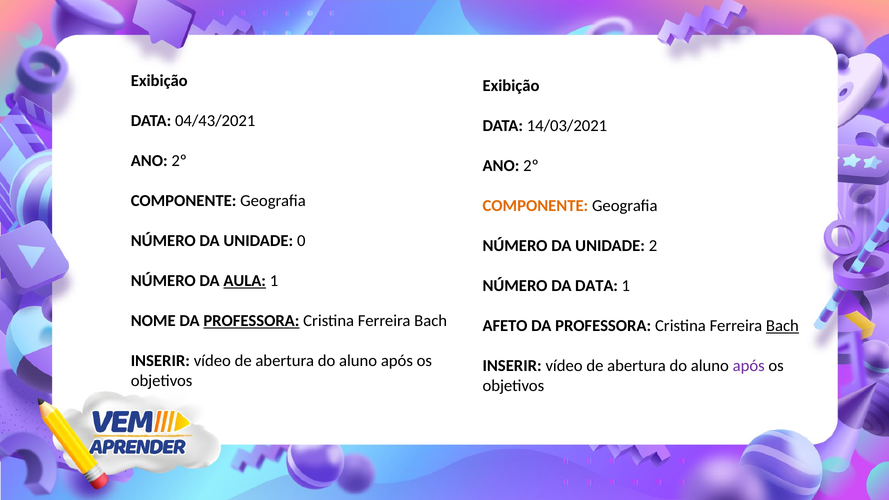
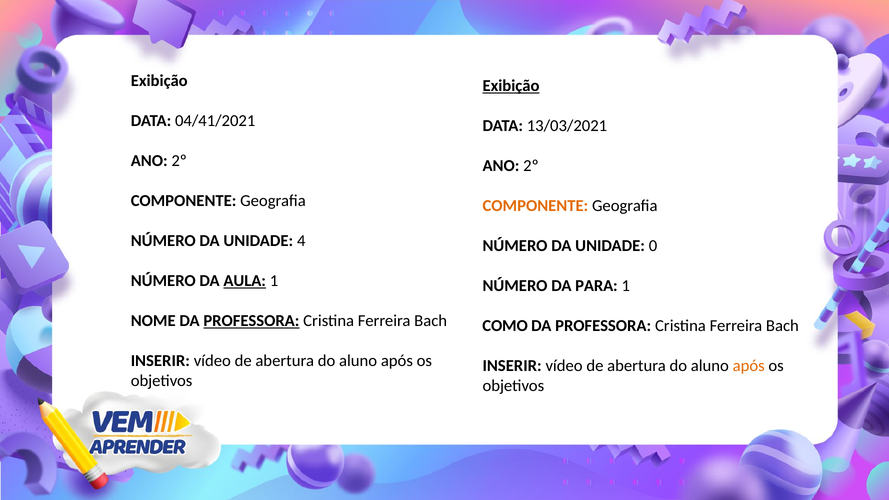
Exibição at (511, 86) underline: none -> present
04/43/2021: 04/43/2021 -> 04/41/2021
14/03/2021: 14/03/2021 -> 13/03/2021
0: 0 -> 4
2: 2 -> 0
DA DATA: DATA -> PARA
AFETO: AFETO -> COMO
Bach at (782, 326) underline: present -> none
após at (749, 366) colour: purple -> orange
